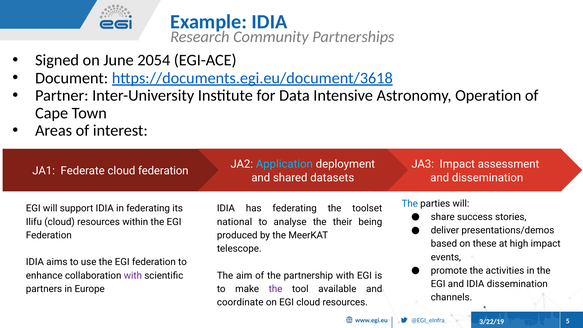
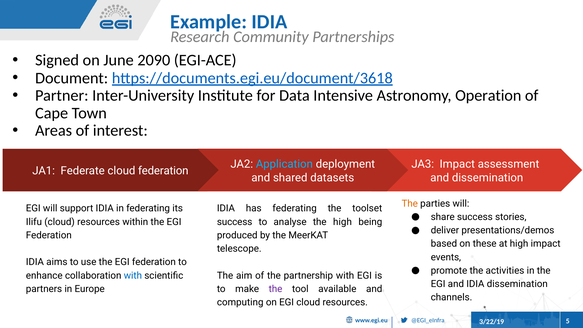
2054: 2054 -> 2090
The at (410, 204) colour: blue -> orange
national at (235, 222): national -> success
the their: their -> high
with at (133, 275) colour: purple -> blue
coordinate: coordinate -> computing
